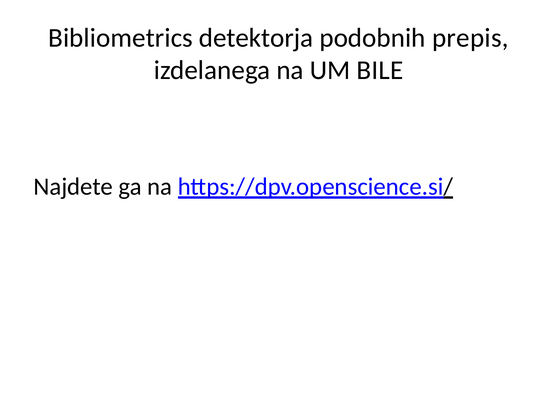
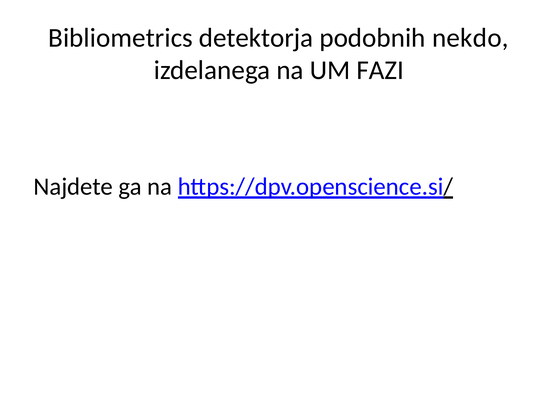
prepis: prepis -> nekdo
BILE: BILE -> FAZI
